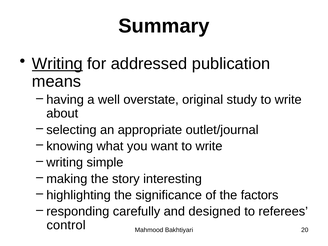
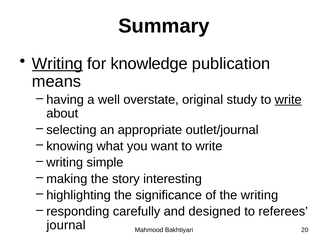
addressed: addressed -> knowledge
write at (288, 100) underline: none -> present
the factors: factors -> writing
control: control -> journal
